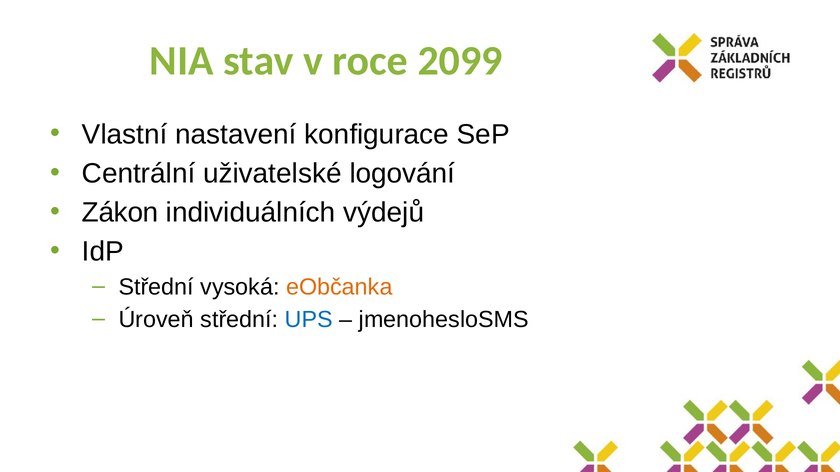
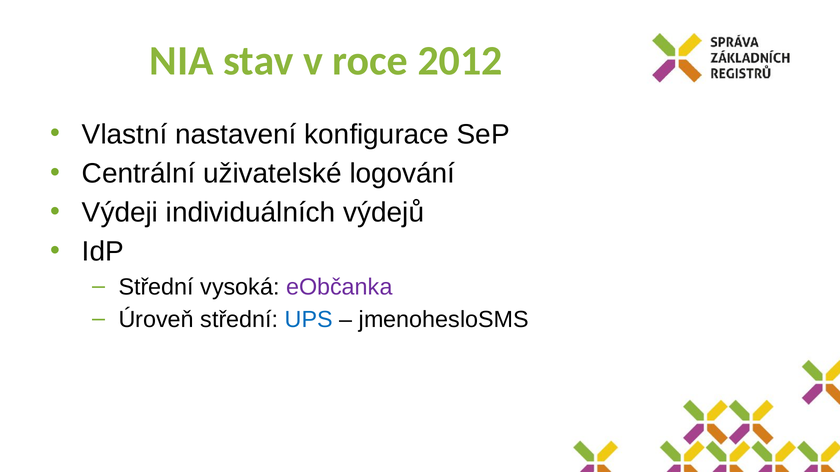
2099: 2099 -> 2012
Zákon: Zákon -> Výdeji
eObčanka colour: orange -> purple
